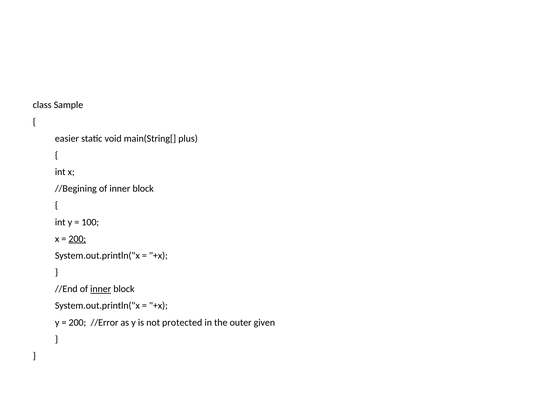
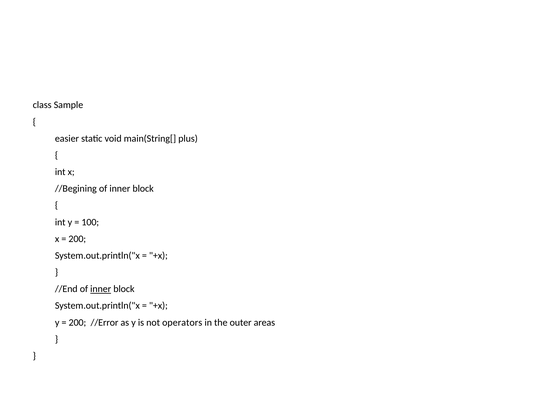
200 at (77, 239) underline: present -> none
protected: protected -> operators
given: given -> areas
